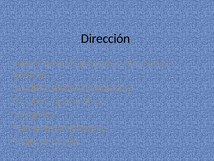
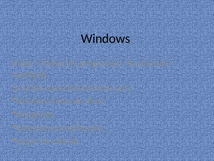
Dirección: Dirección -> Windows
